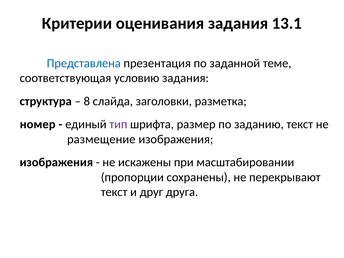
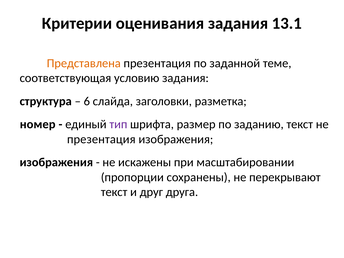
Представлена colour: blue -> orange
8: 8 -> 6
размещение at (101, 139): размещение -> презентация
